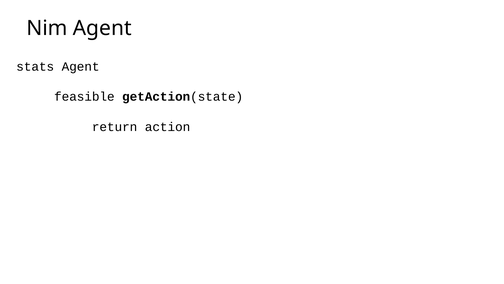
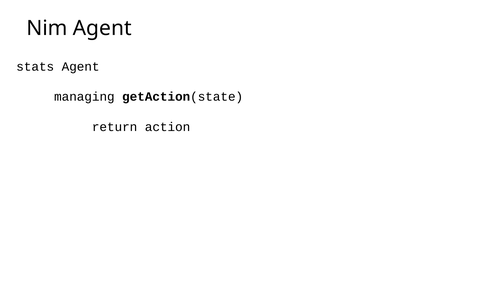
feasible: feasible -> managing
